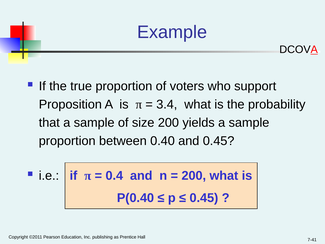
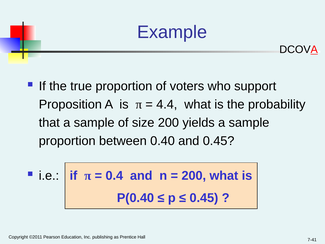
3.4: 3.4 -> 4.4
